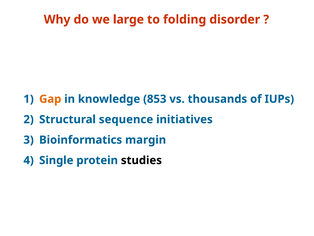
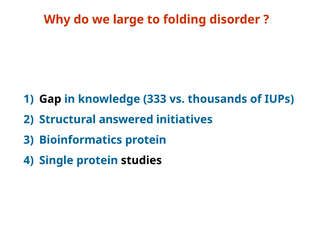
Gap colour: orange -> black
853: 853 -> 333
sequence: sequence -> answered
Bioinformatics margin: margin -> protein
